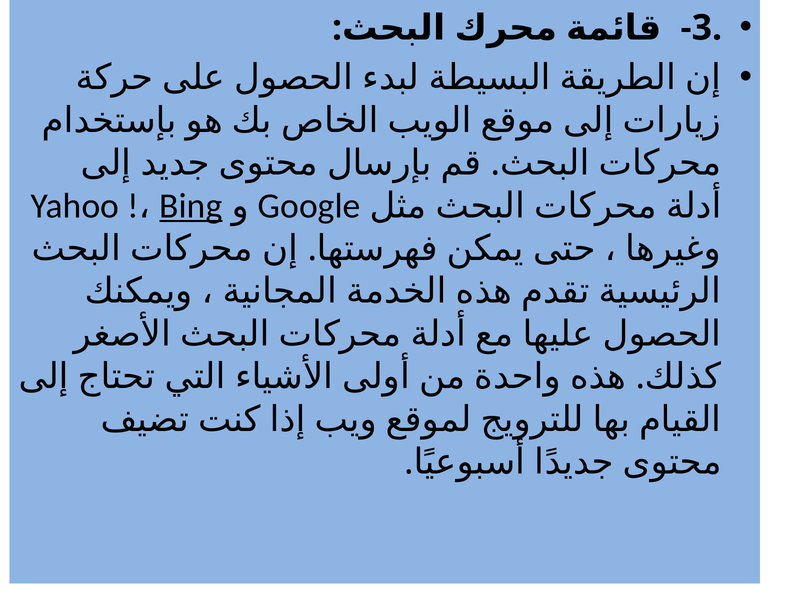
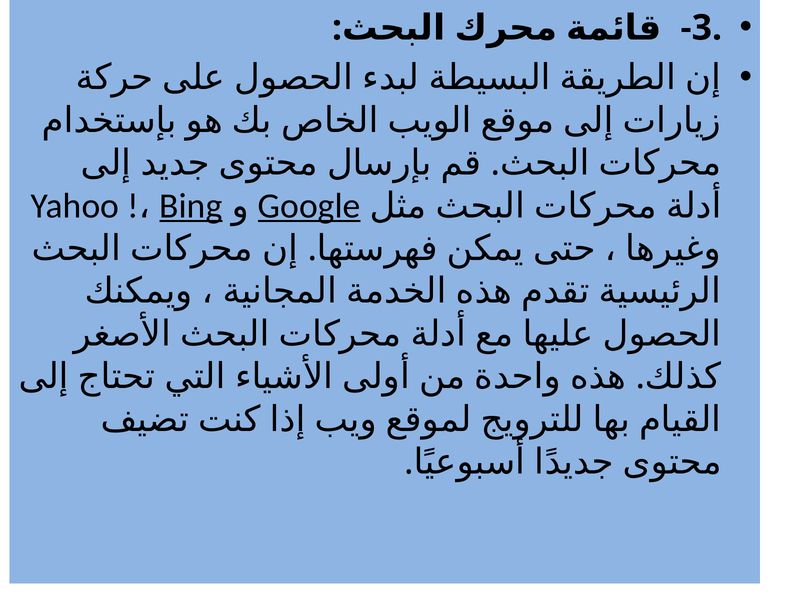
Google underline: none -> present
